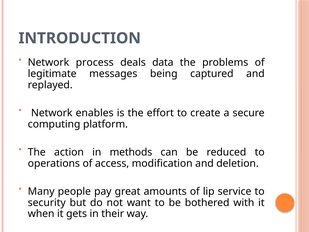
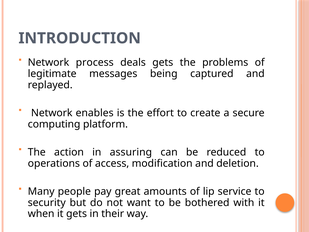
deals data: data -> gets
methods: methods -> assuring
